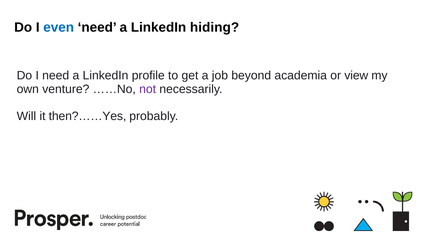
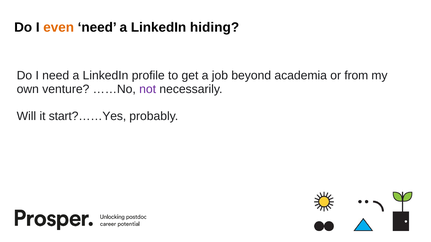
even colour: blue -> orange
view: view -> from
then?……Yes: then?……Yes -> start?……Yes
